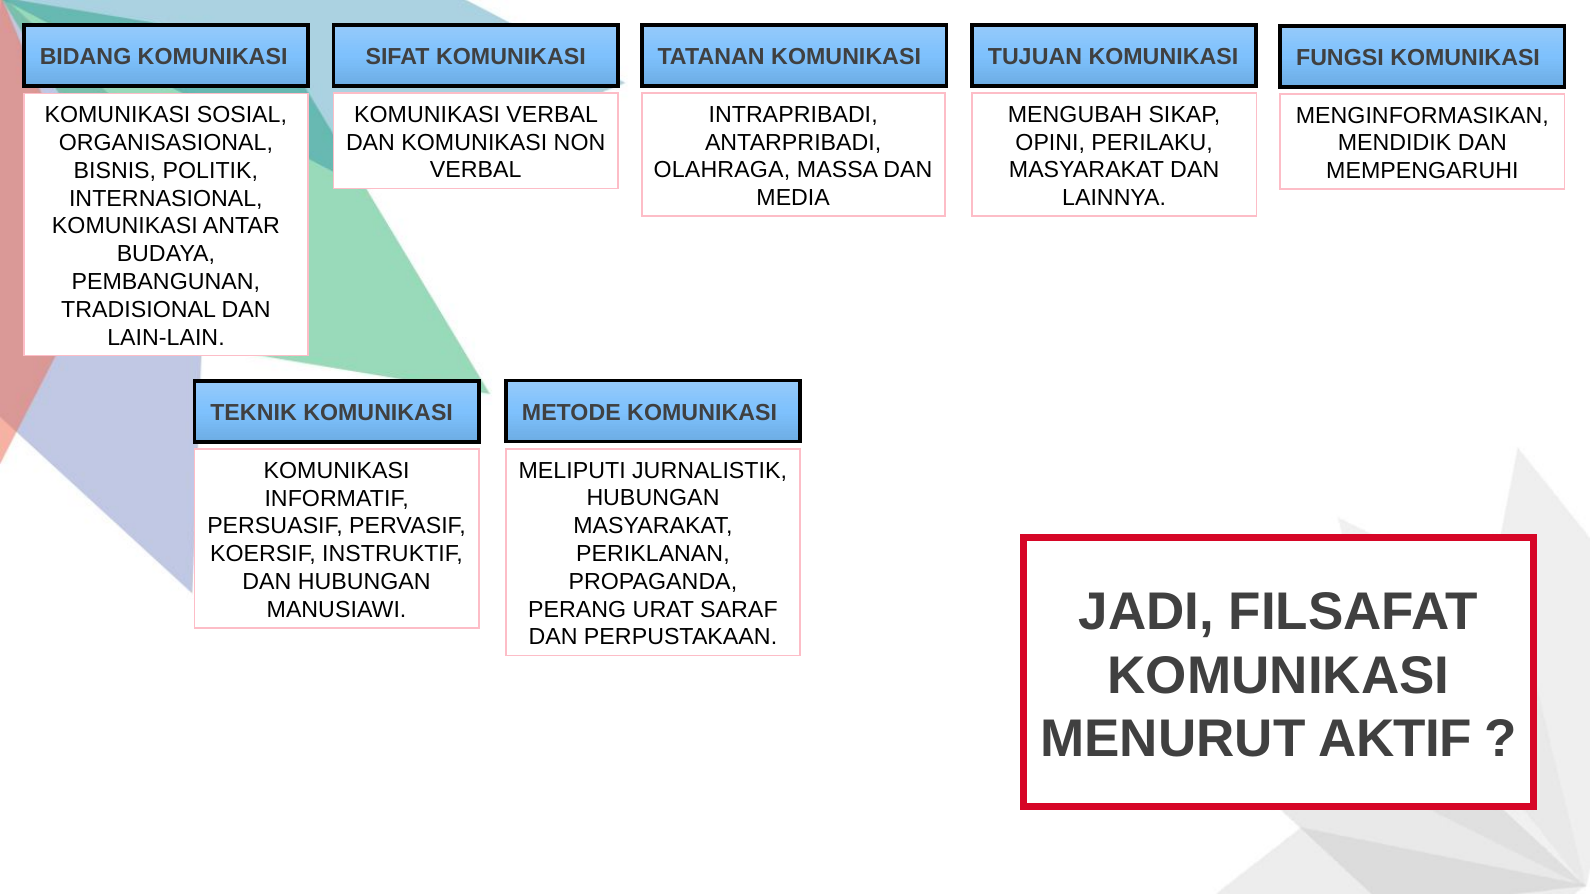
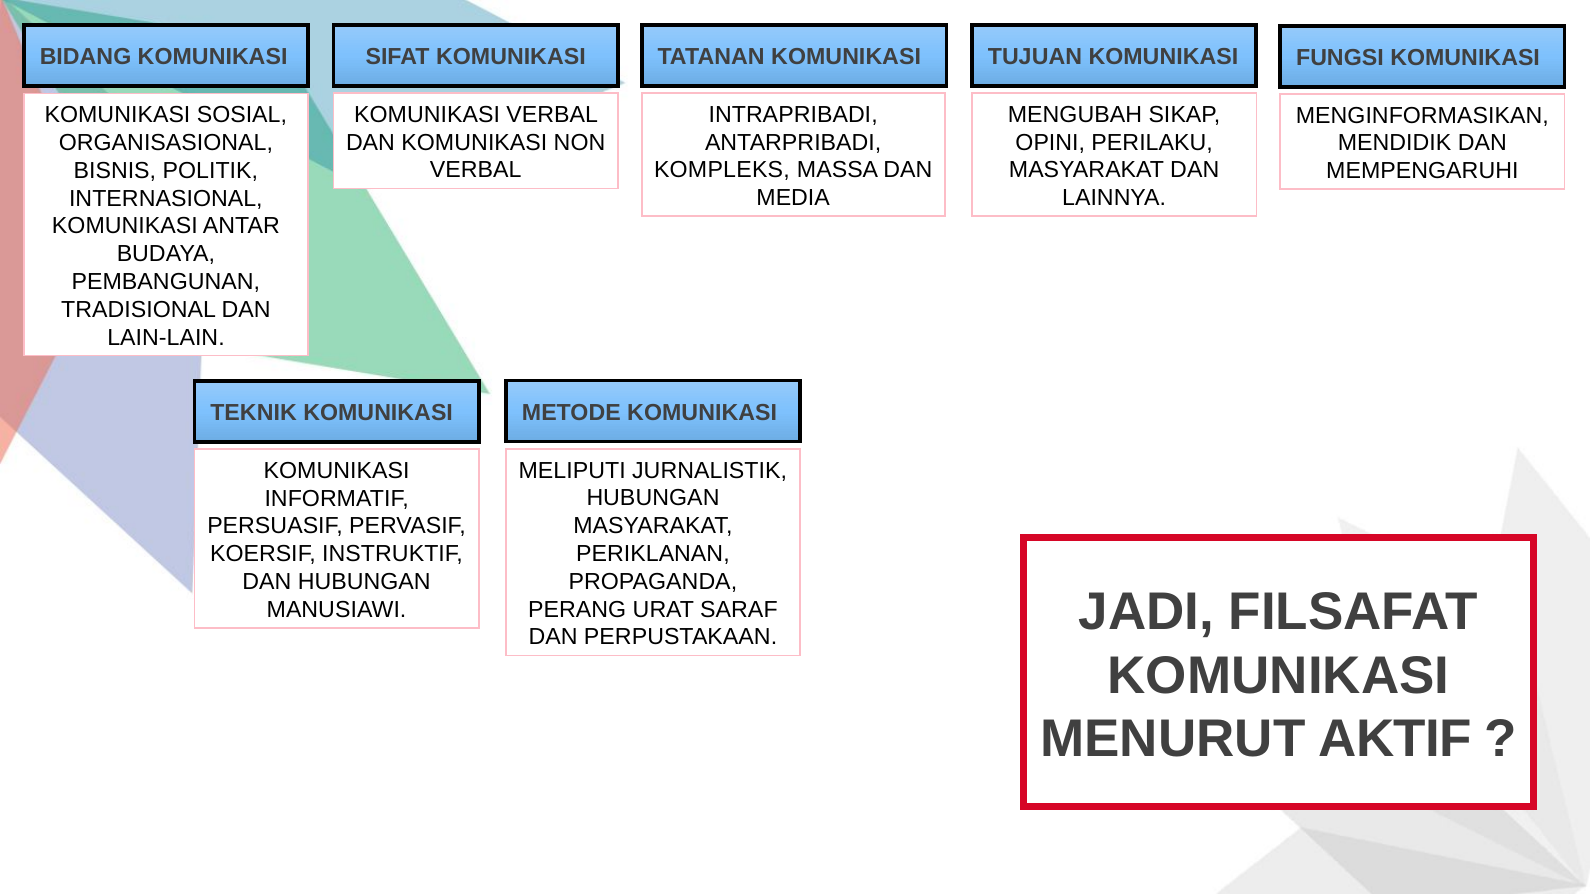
OLAHRAGA: OLAHRAGA -> KOMPLEKS
